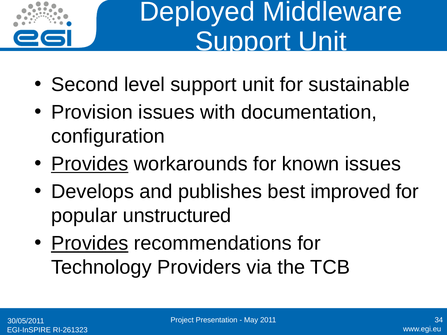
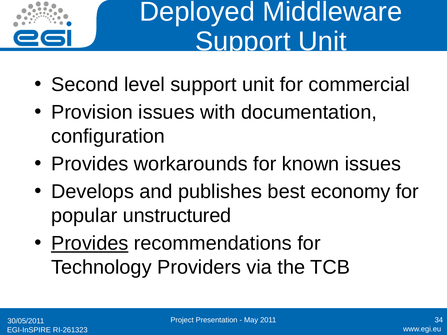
sustainable: sustainable -> commercial
Provides at (90, 164) underline: present -> none
improved: improved -> economy
